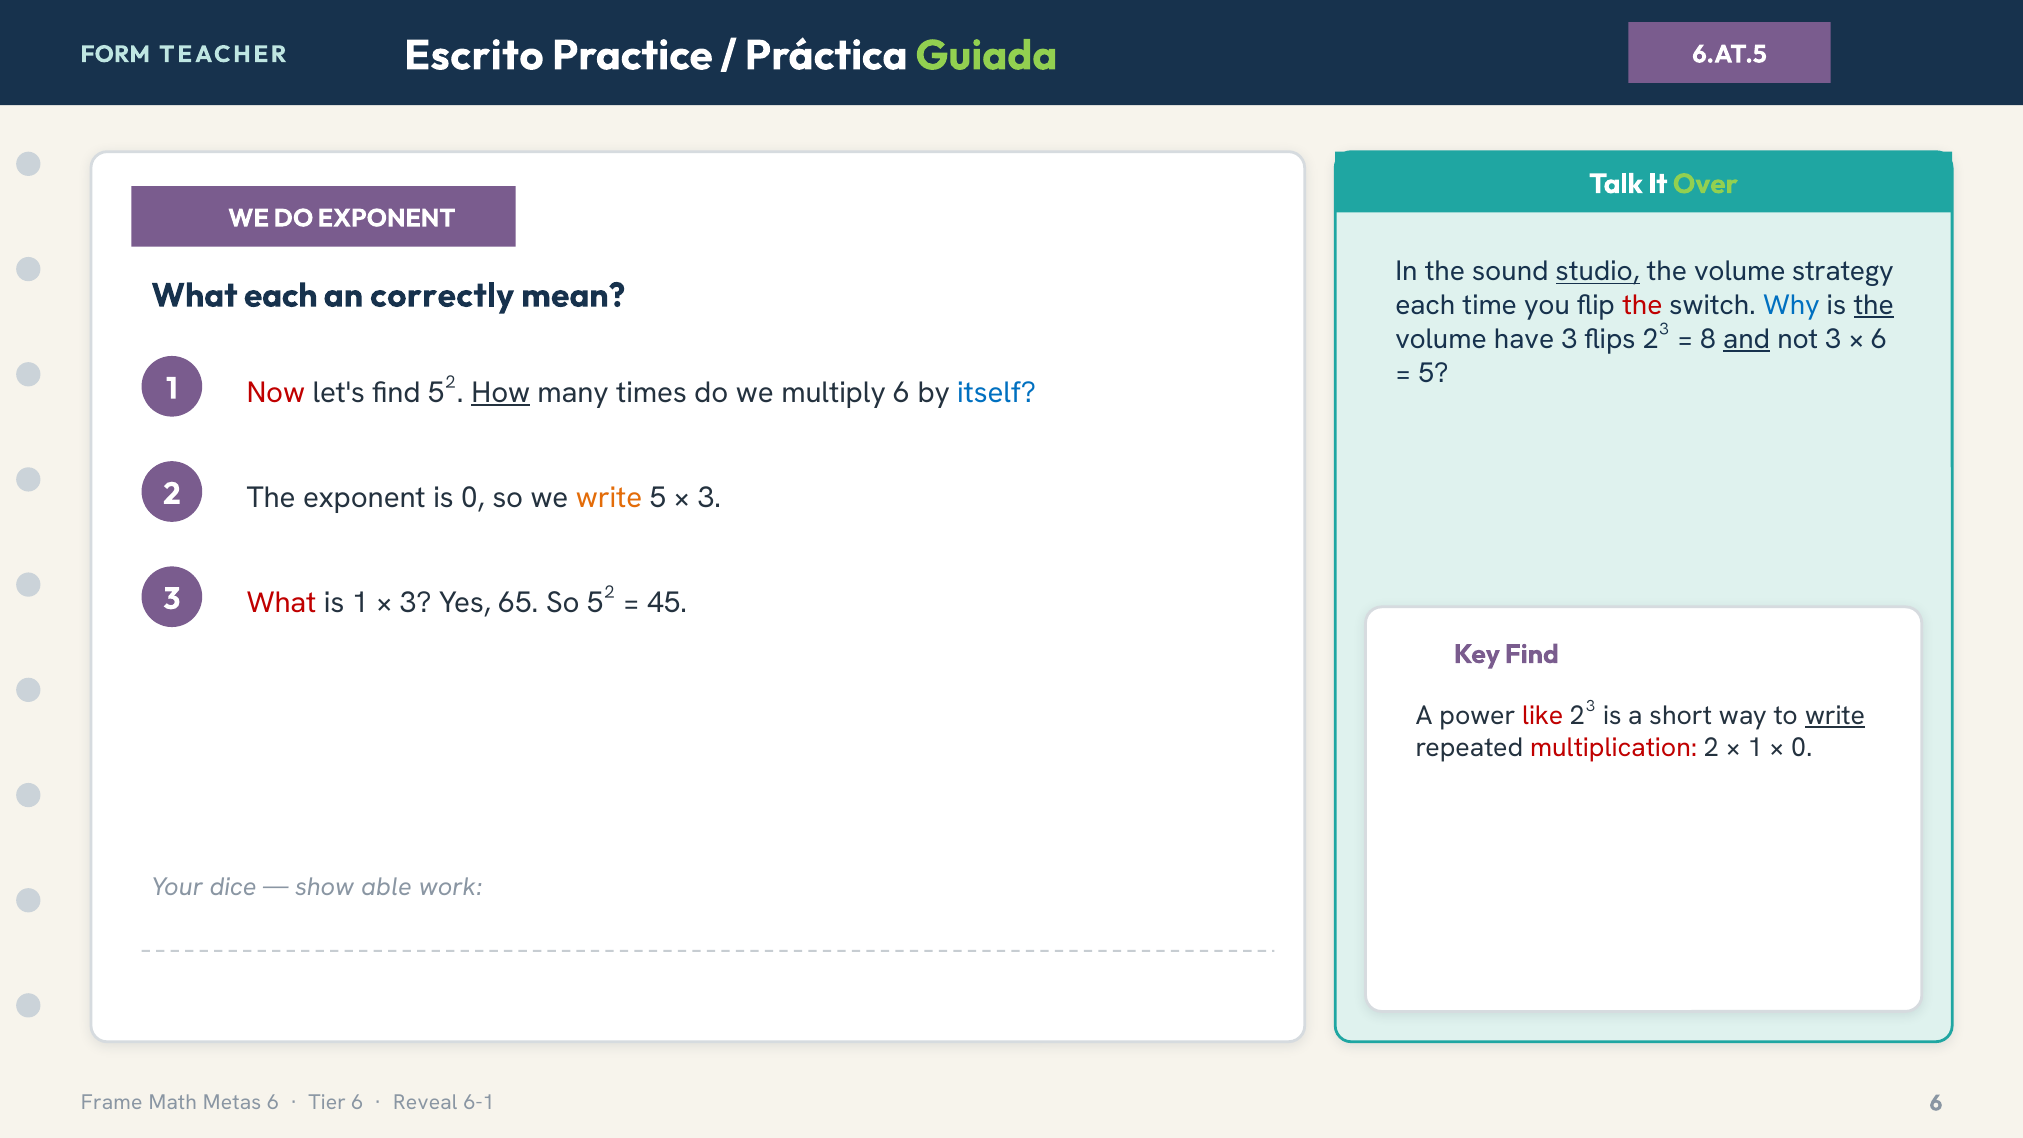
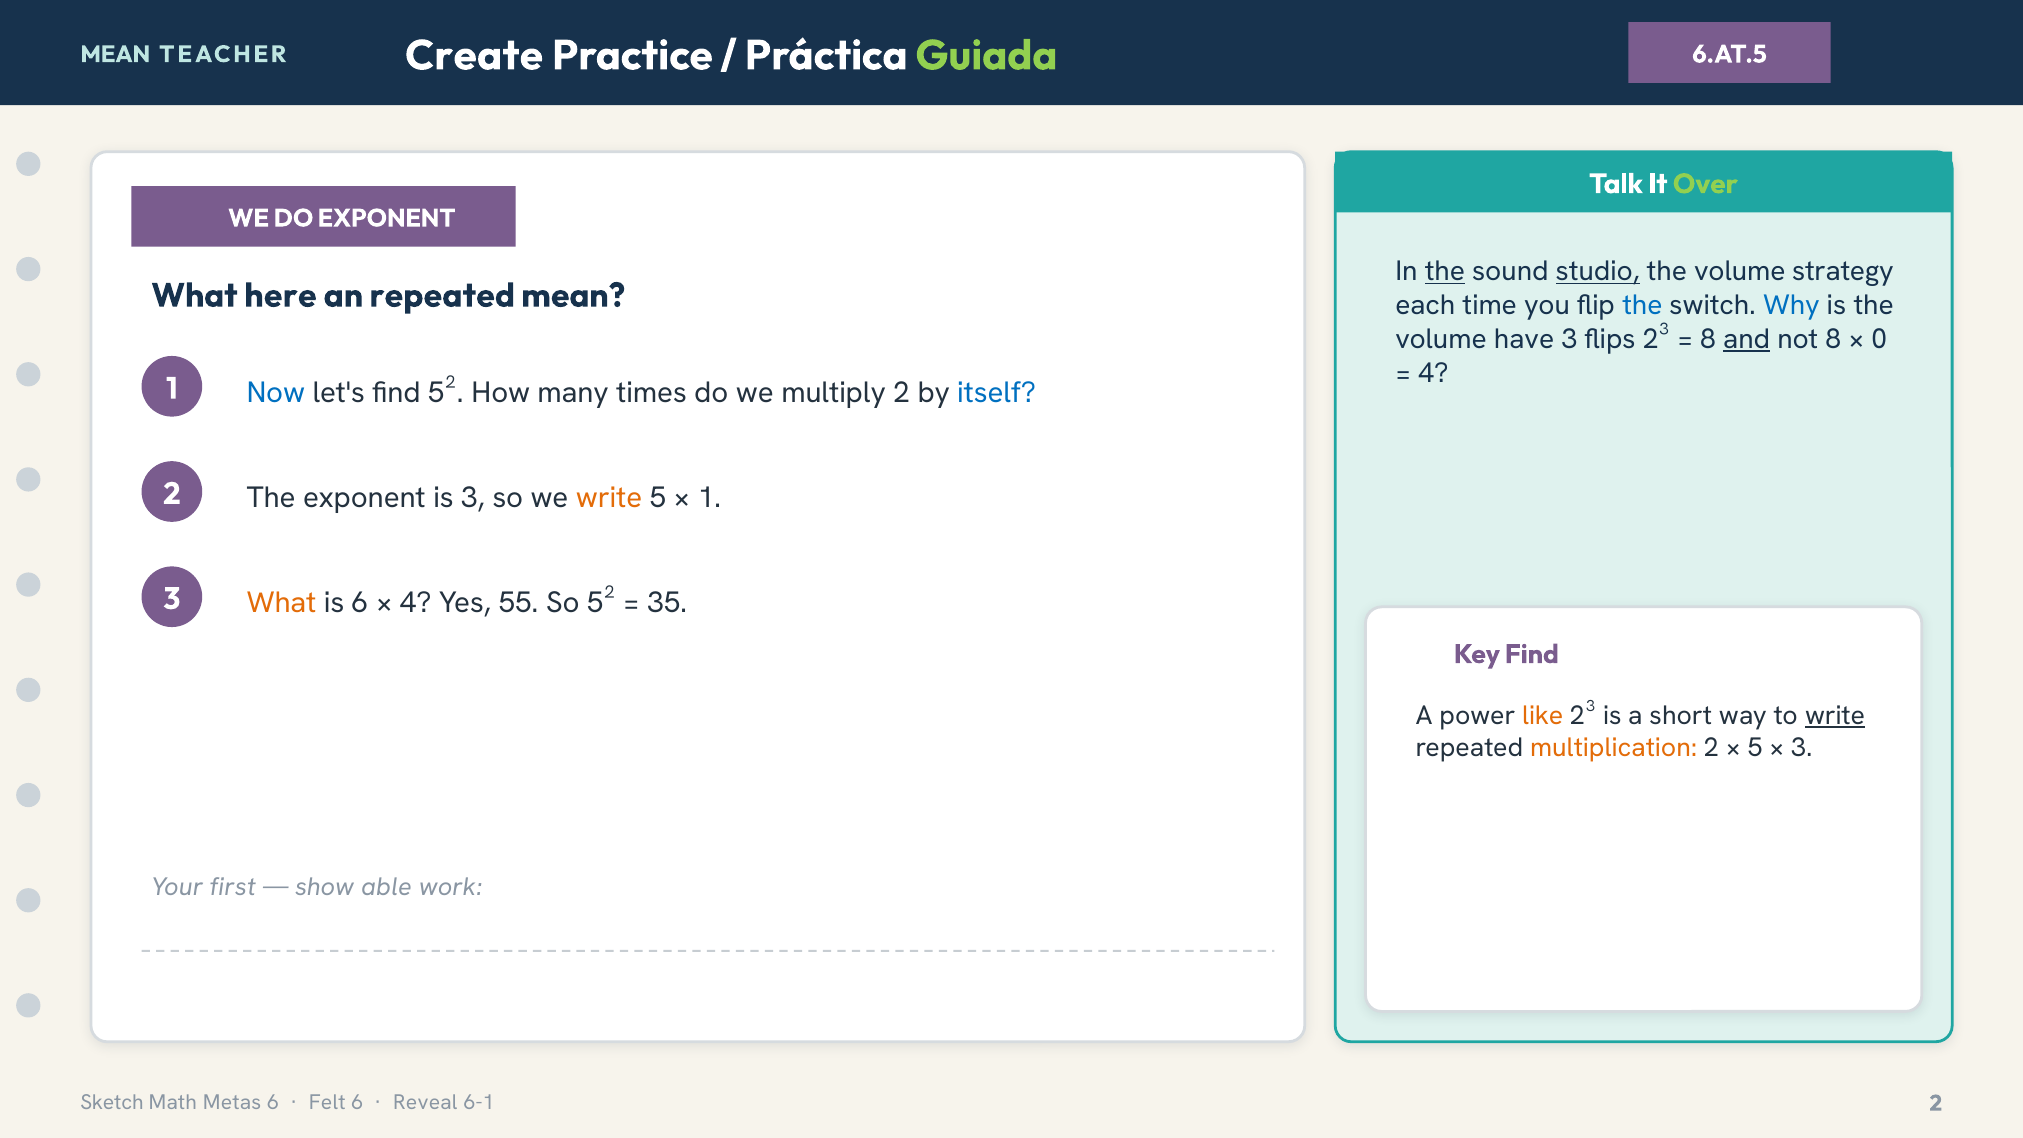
FORM at (115, 54): FORM -> MEAN
Escrito: Escrito -> Create
the at (1445, 271) underline: none -> present
What each: each -> here
an correctly: correctly -> repeated
the at (1642, 305) colour: red -> blue
the at (1874, 305) underline: present -> none
not 3: 3 -> 8
6 at (1879, 339): 6 -> 0
5 at (1433, 373): 5 -> 4
Now colour: red -> blue
How underline: present -> none
multiply 6: 6 -> 2
is 0: 0 -> 3
3 at (710, 498): 3 -> 1
What at (281, 603) colour: red -> orange
is 1: 1 -> 6
3 at (416, 603): 3 -> 4
65: 65 -> 55
45: 45 -> 35
like colour: red -> orange
multiplication colour: red -> orange
1 at (1755, 748): 1 -> 5
0 at (1802, 748): 0 -> 3
dice: dice -> first
Frame: Frame -> Sketch
Tier: Tier -> Felt
6-1 6: 6 -> 2
